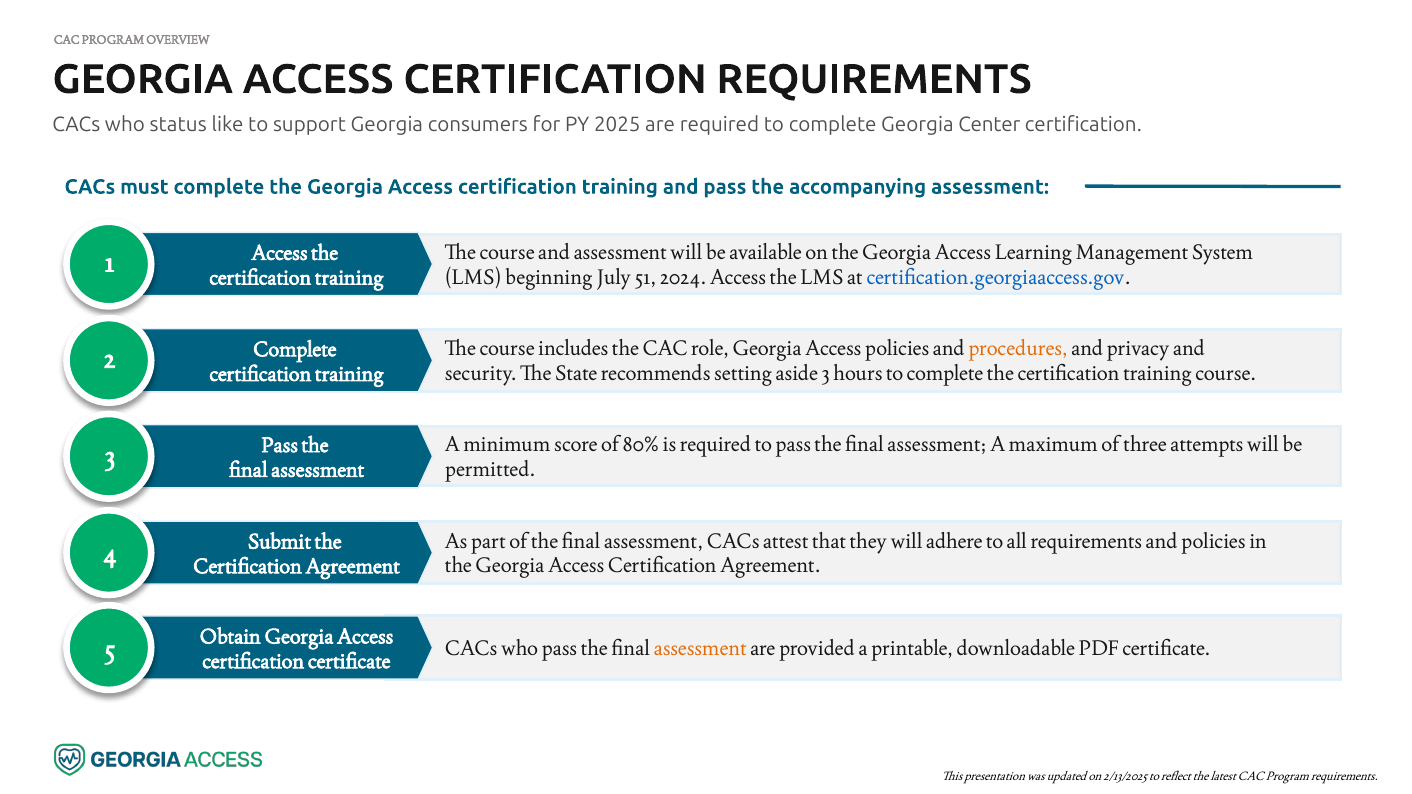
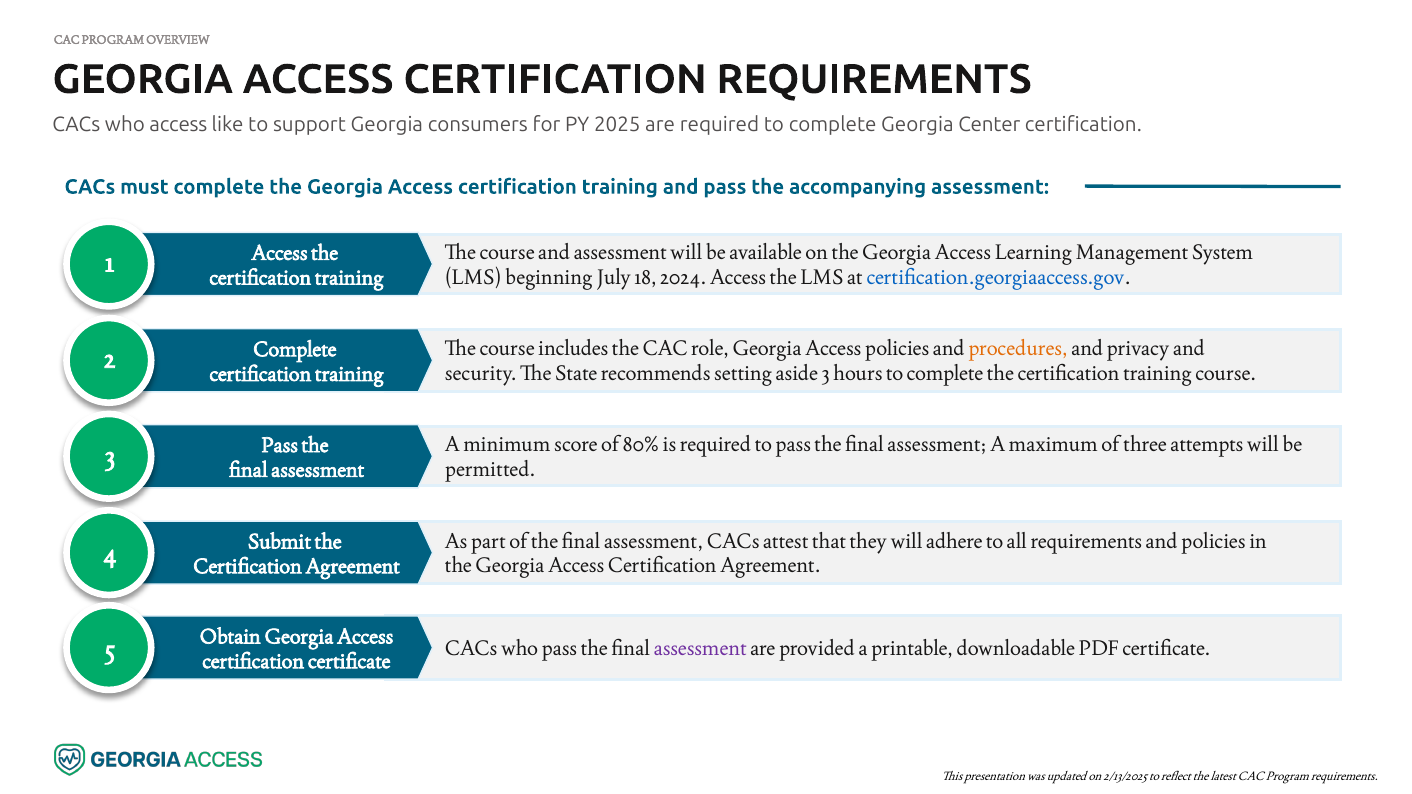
who status: status -> access
51: 51 -> 18
assessment at (700, 649) colour: orange -> purple
